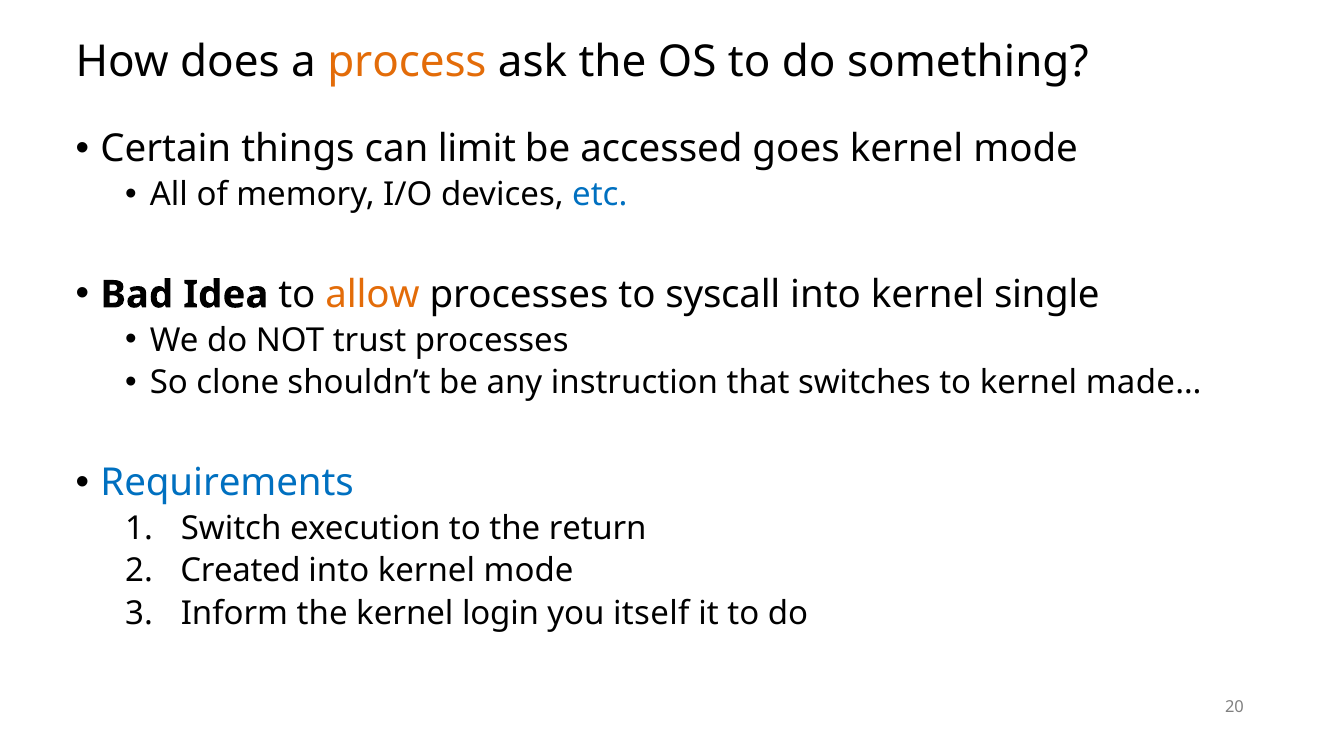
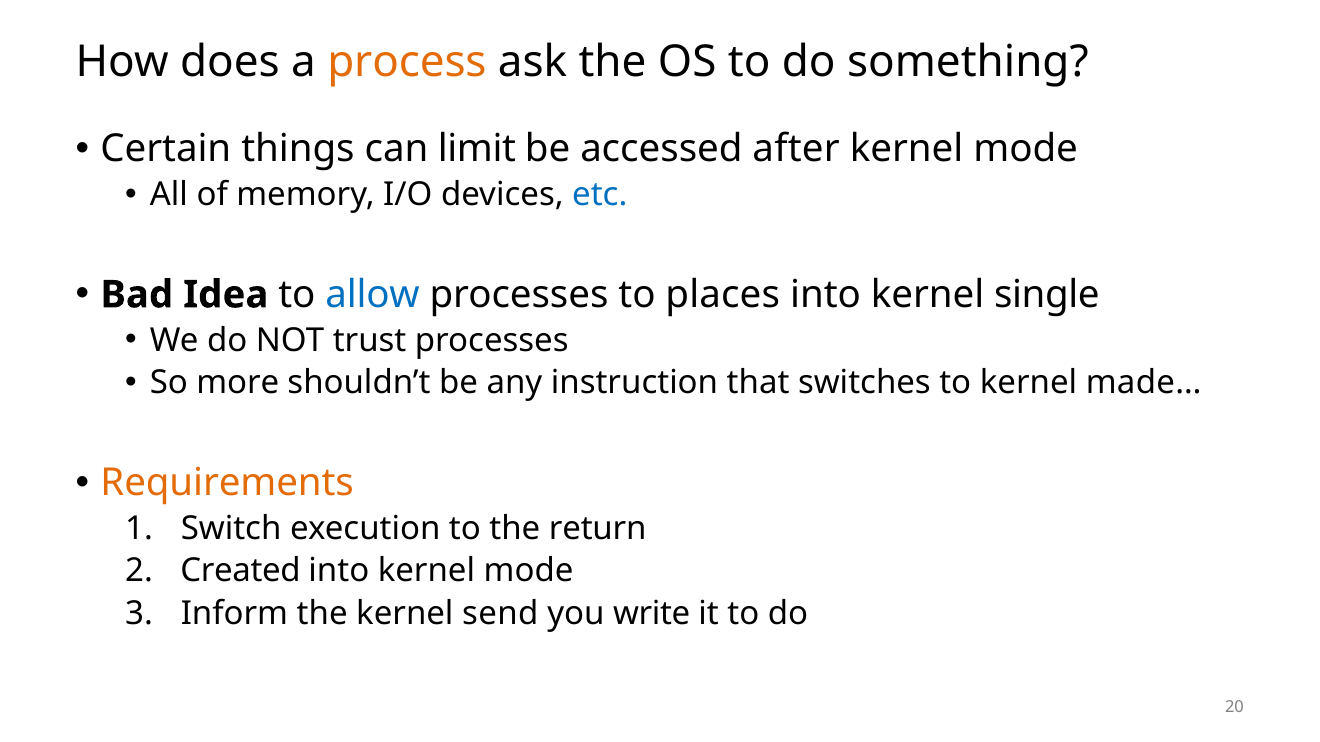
goes: goes -> after
allow colour: orange -> blue
syscall: syscall -> places
clone: clone -> more
Requirements colour: blue -> orange
login: login -> send
itself: itself -> write
